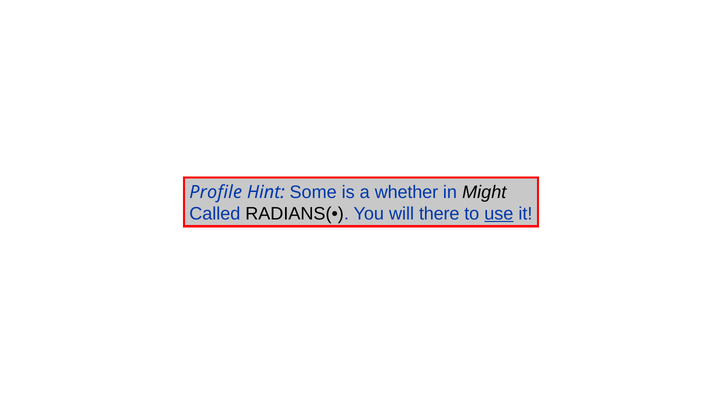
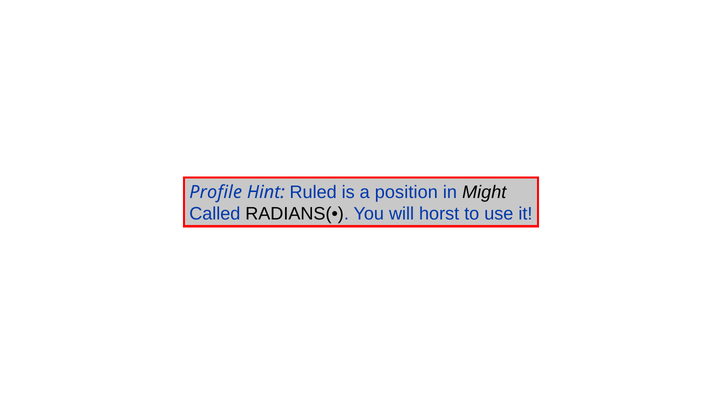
Some: Some -> Ruled
whether: whether -> position
there: there -> horst
use underline: present -> none
